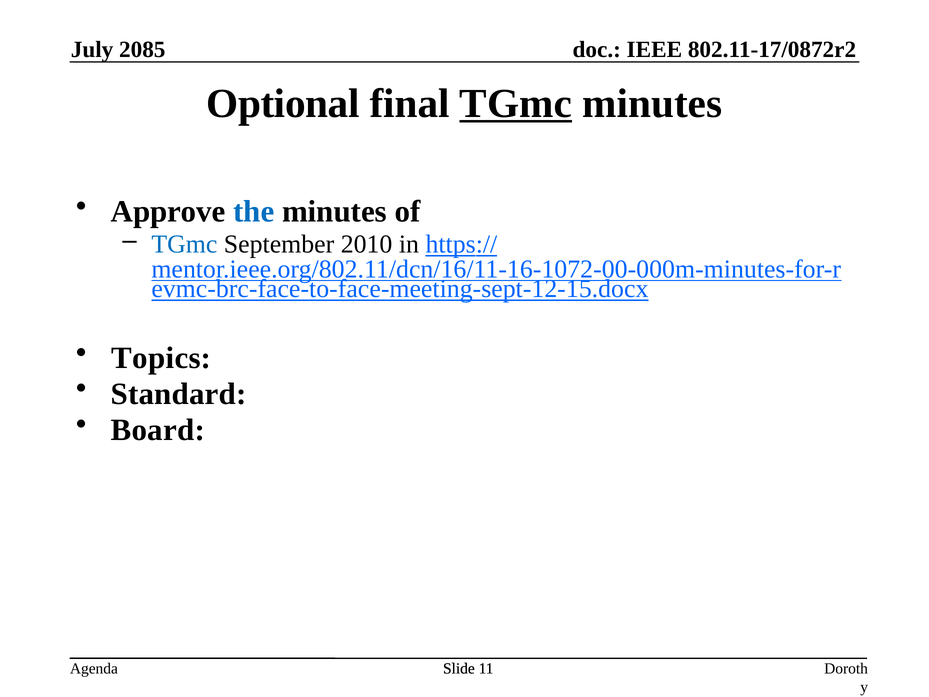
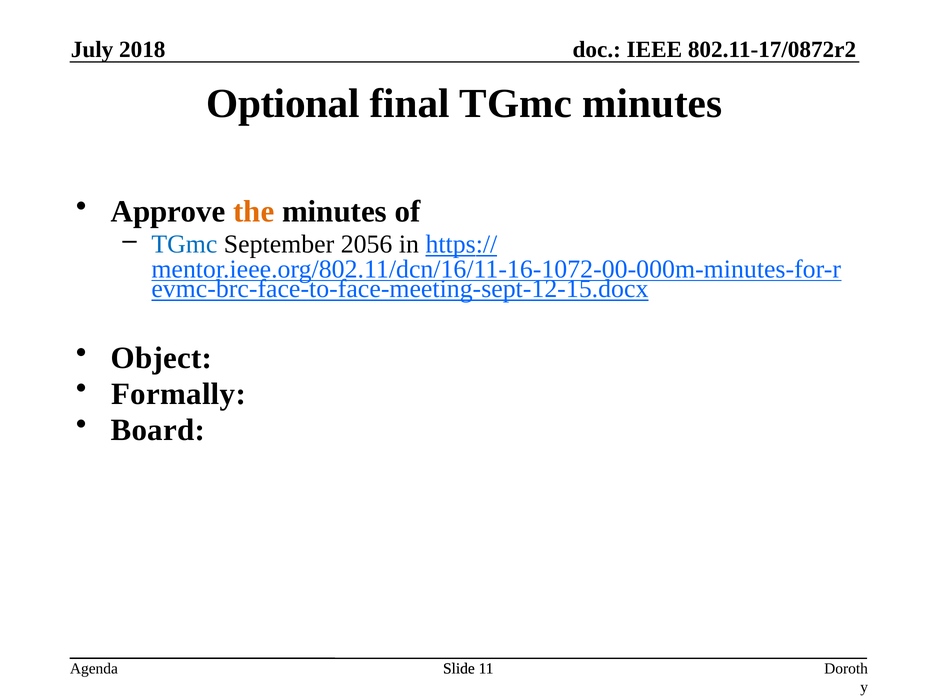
2085: 2085 -> 2018
TGmc at (516, 103) underline: present -> none
the colour: blue -> orange
2010: 2010 -> 2056
Topics: Topics -> Object
Standard: Standard -> Formally
